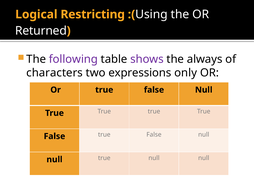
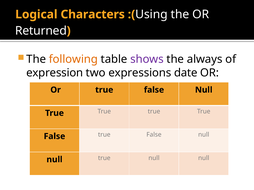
Restricting: Restricting -> Characters
following colour: purple -> orange
characters: characters -> expression
only: only -> date
